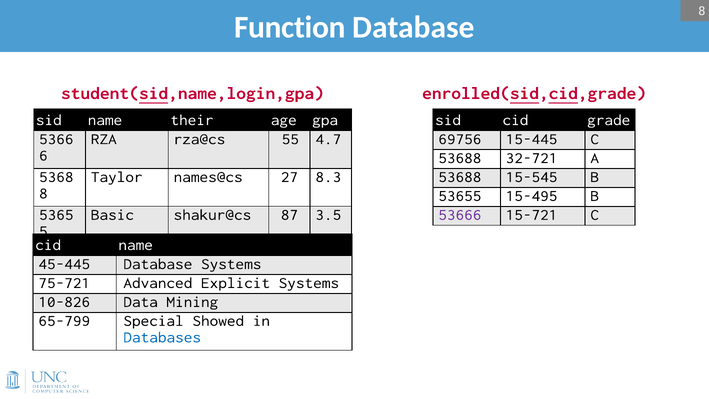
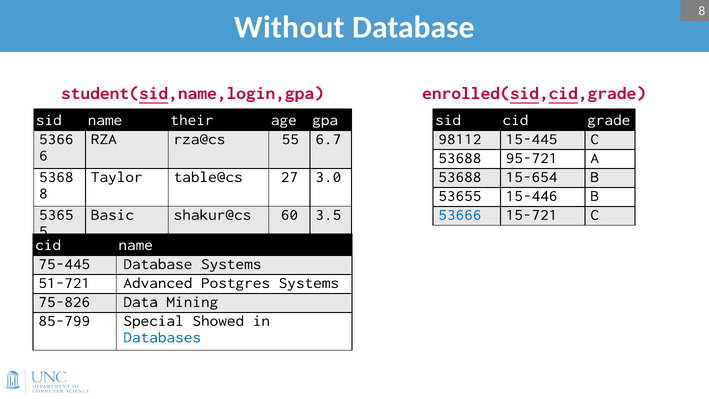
Function: Function -> Without
4.7: 4.7 -> 6.7
69756: 69756 -> 98112
32-721: 32-721 -> 95-721
names@cs: names@cs -> table@cs
8.3: 8.3 -> 3.0
15-545: 15-545 -> 15-654
15-495: 15-495 -> 15-446
87: 87 -> 60
53666 colour: purple -> blue
45-445: 45-445 -> 75-445
75-721: 75-721 -> 51-721
Explicit: Explicit -> Postgres
10-826: 10-826 -> 75-826
65-799: 65-799 -> 85-799
